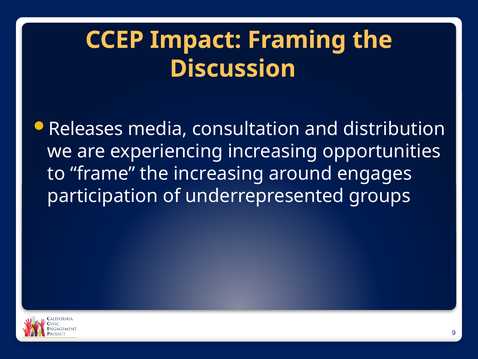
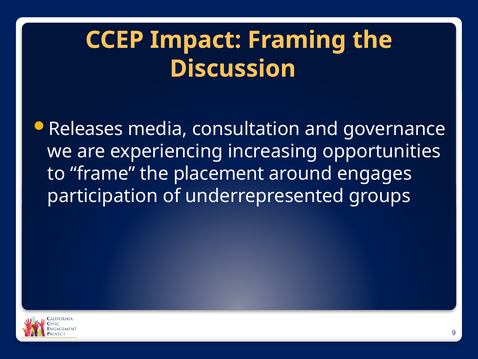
distribution: distribution -> governance
the increasing: increasing -> placement
